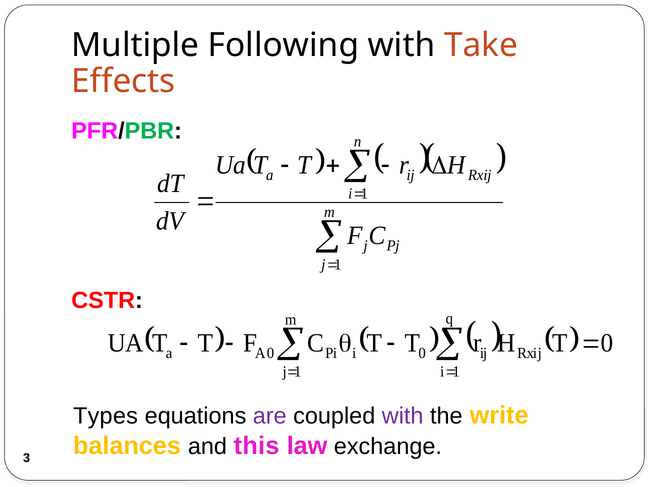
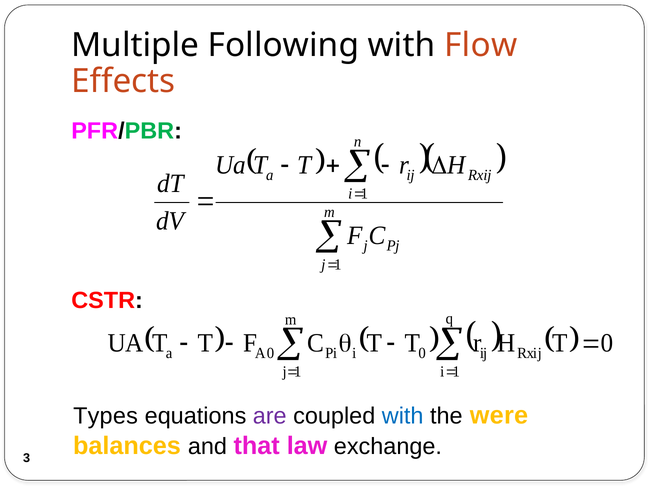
Take: Take -> Flow
with at (403, 416) colour: purple -> blue
write: write -> were
this: this -> that
